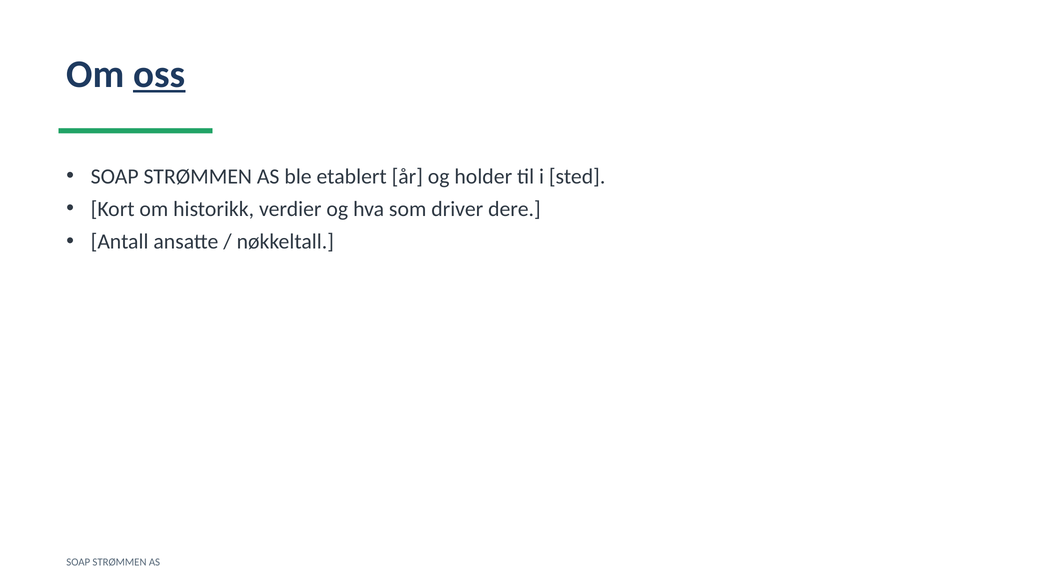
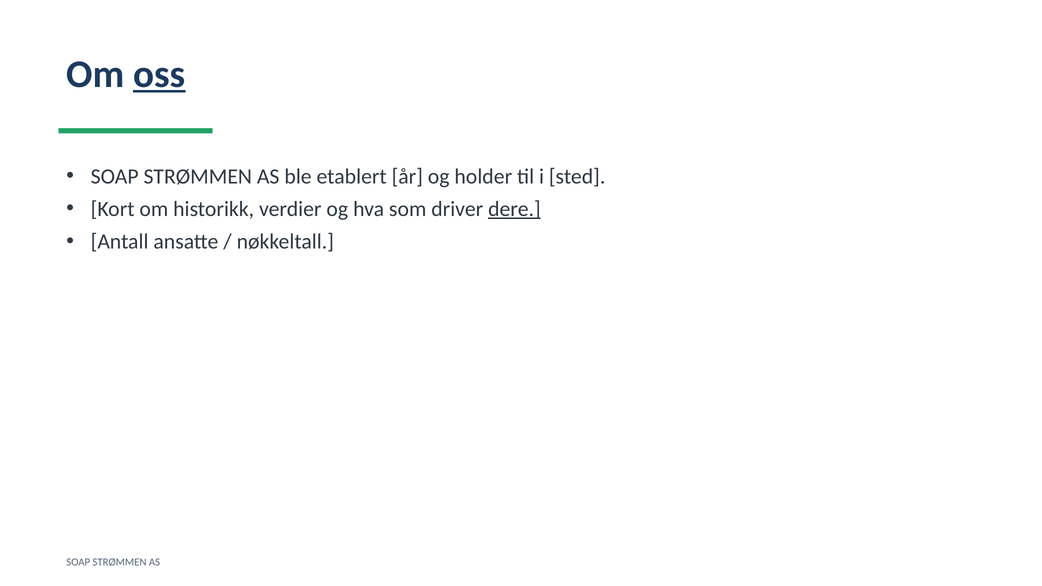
dere underline: none -> present
